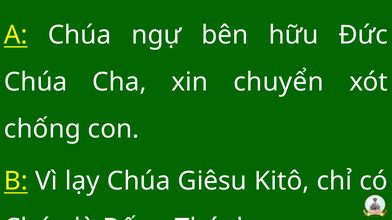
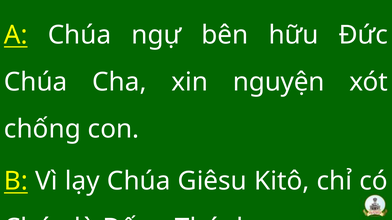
chuyển: chuyển -> nguyện
